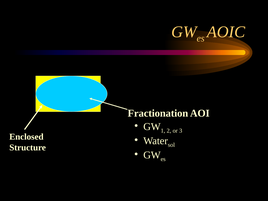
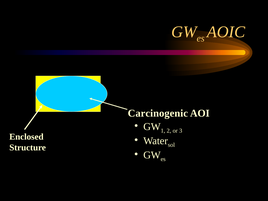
Fractionation: Fractionation -> Carcinogenic
